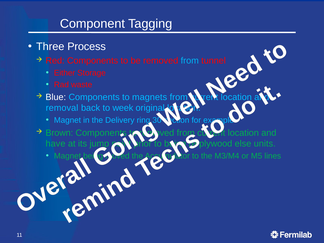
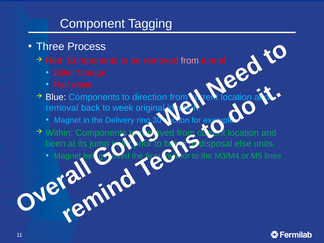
from at (190, 61) colour: light blue -> pink
magnets: magnets -> direction
Brown: Brown -> Within
have: have -> been
plywood: plywood -> disposal
